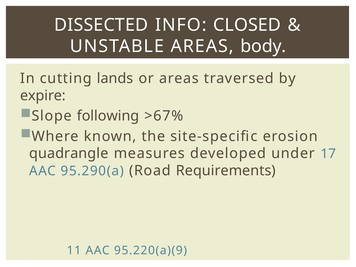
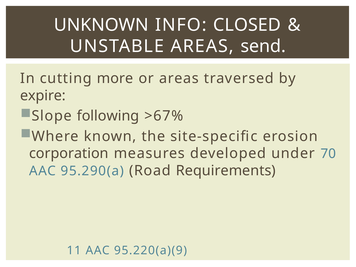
DISSECTED: DISSECTED -> UNKNOWN
body: body -> send
lands: lands -> more
quadrangle: quadrangle -> corporation
17: 17 -> 70
